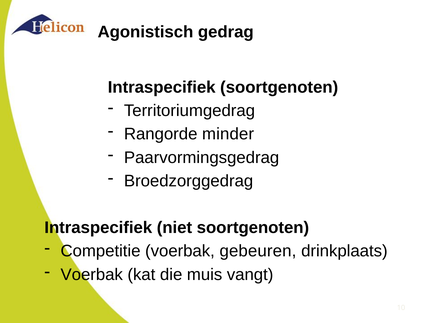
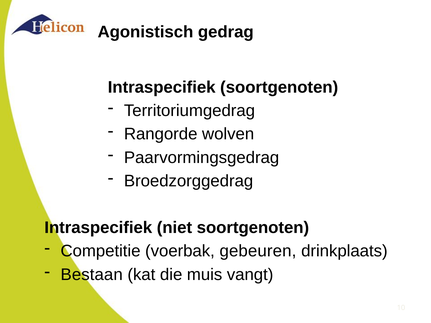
minder: minder -> wolven
Voerbak at (92, 275): Voerbak -> Bestaan
